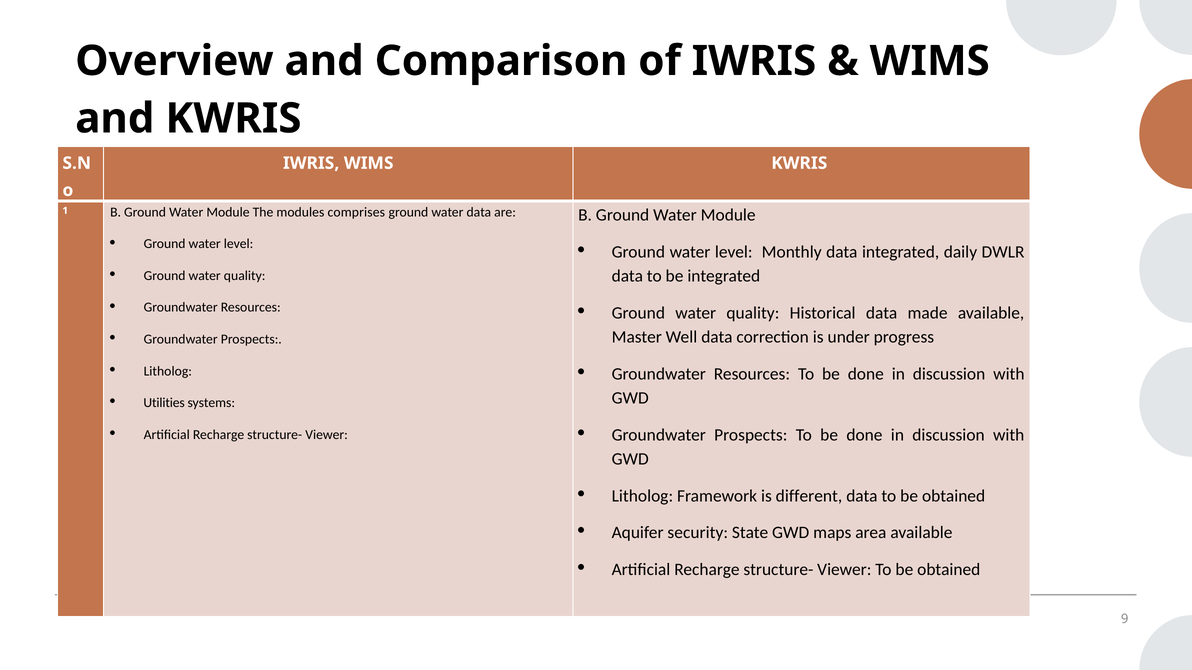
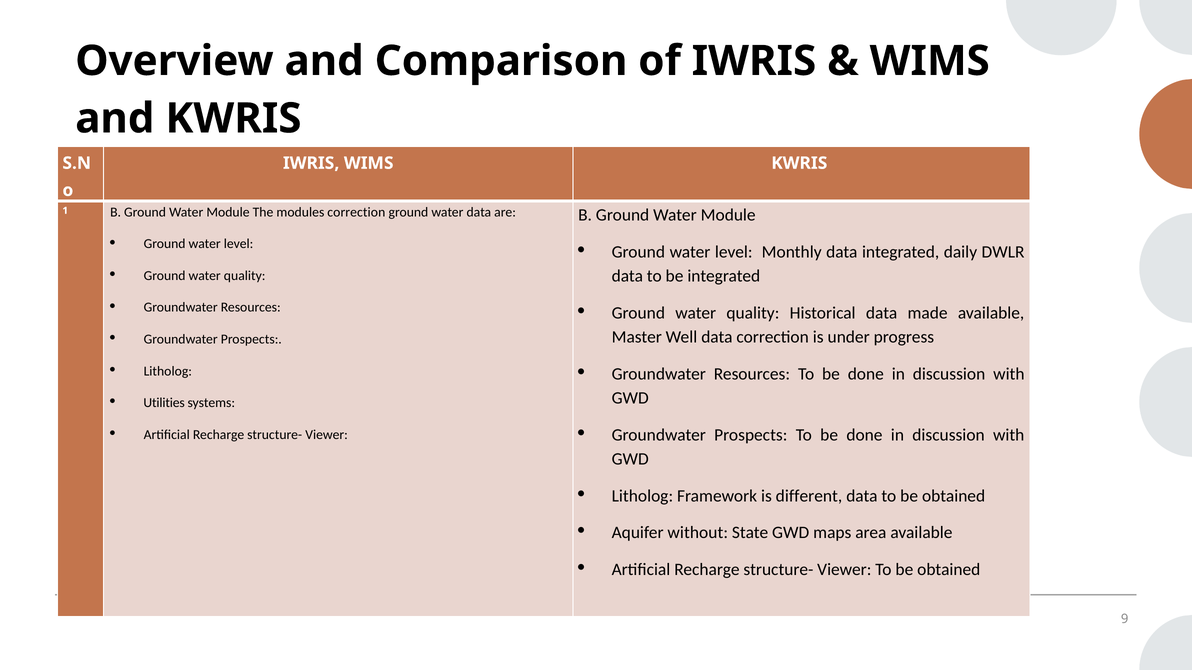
modules comprises: comprises -> correction
security: security -> without
